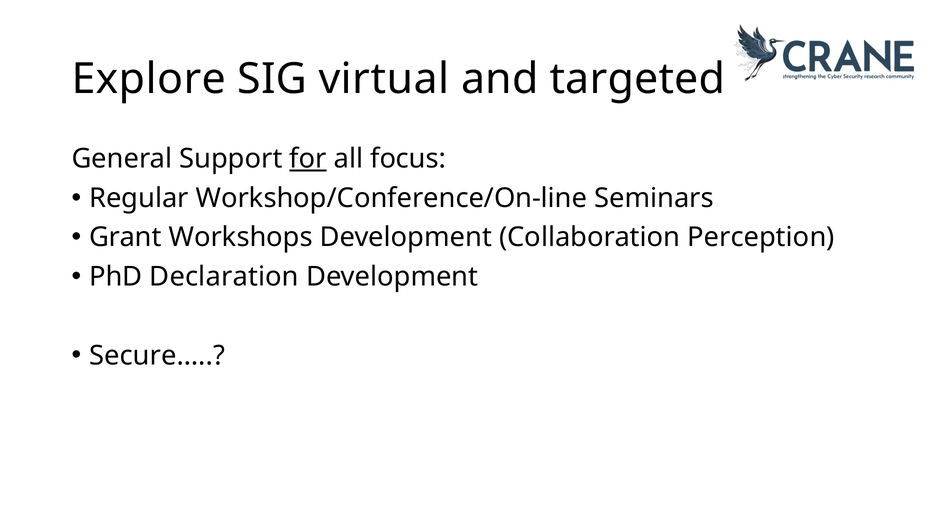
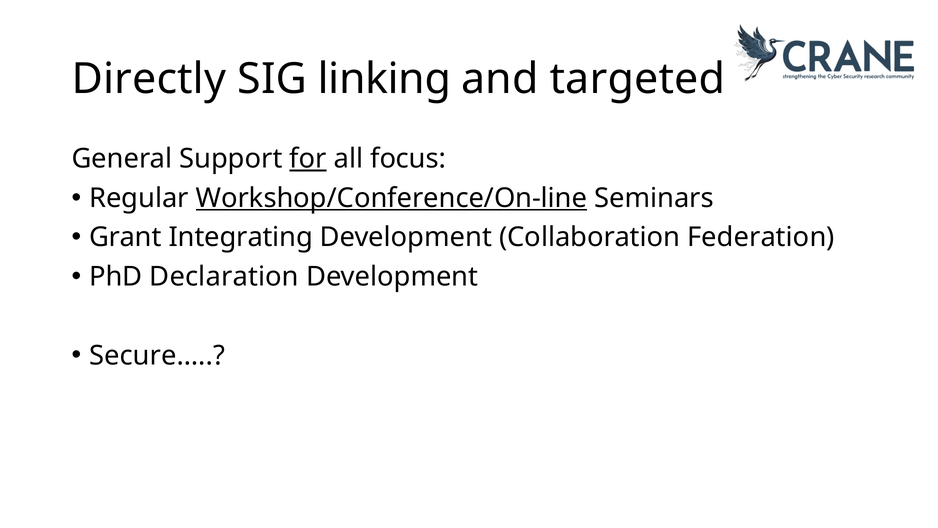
Explore: Explore -> Directly
virtual: virtual -> linking
Workshop/Conference/On-line underline: none -> present
Workshops: Workshops -> Integrating
Perception: Perception -> Federation
